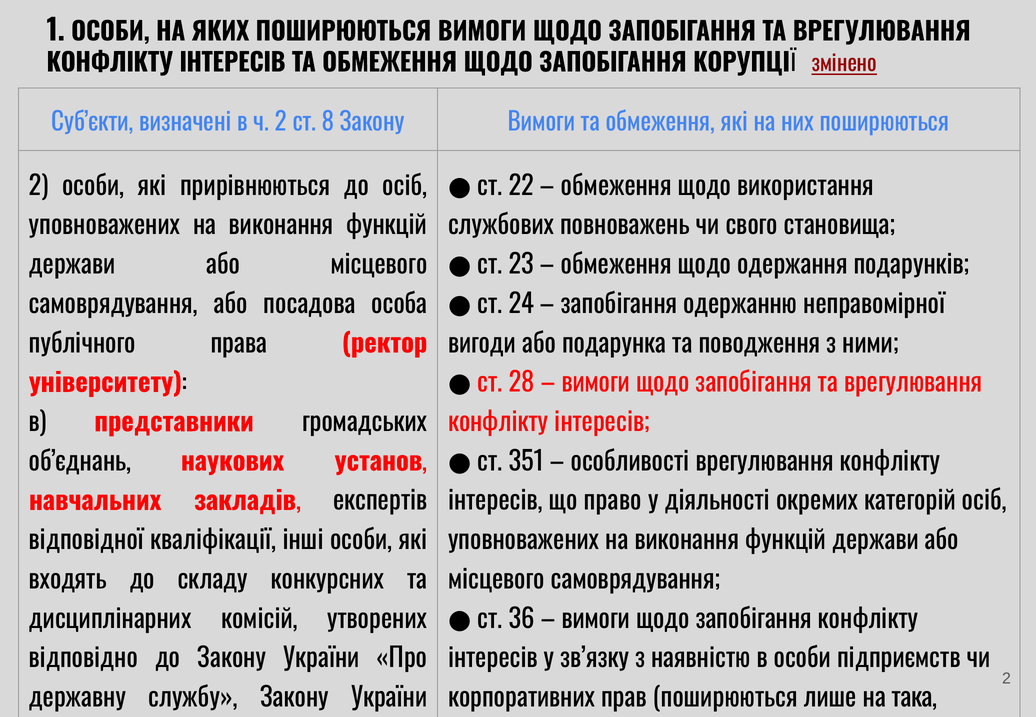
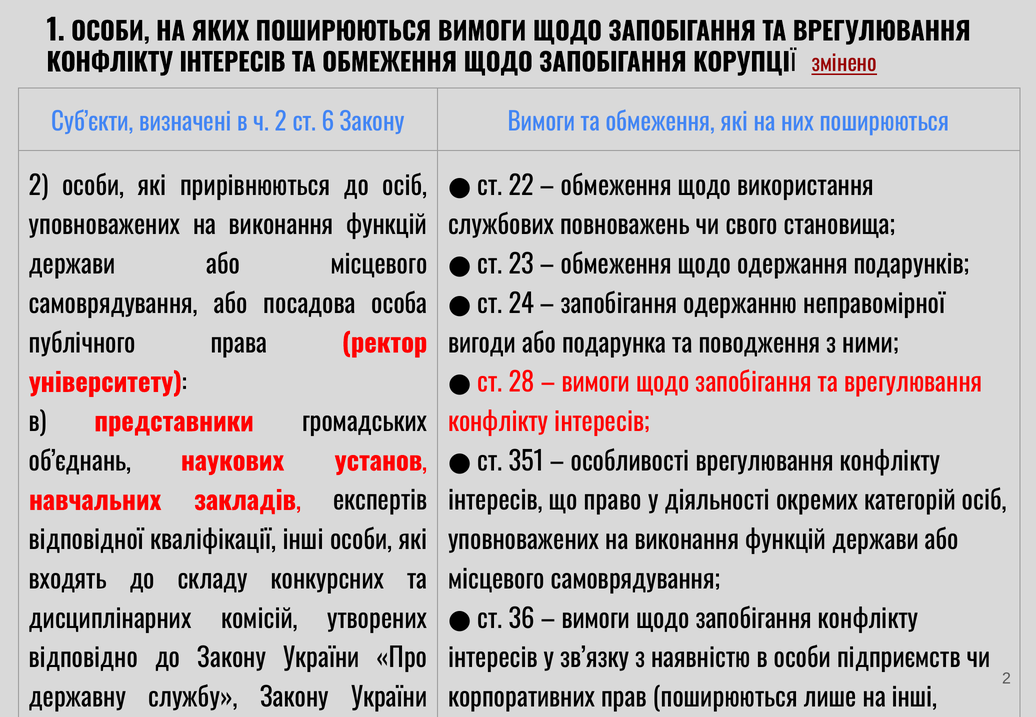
8: 8 -> 6
на така: така -> інші
